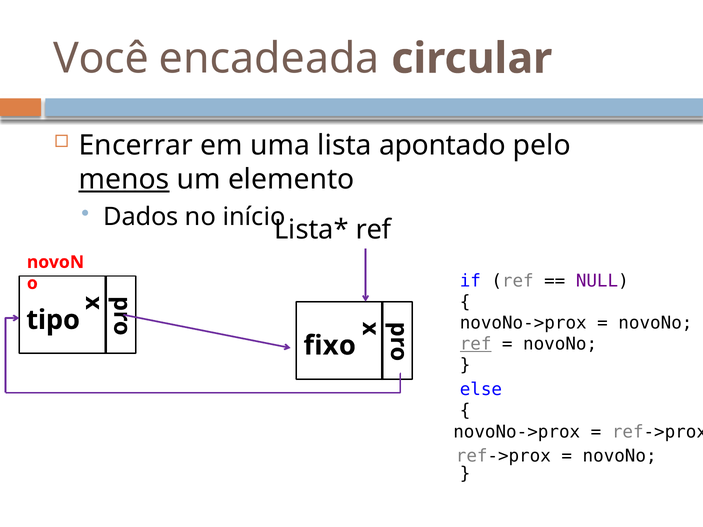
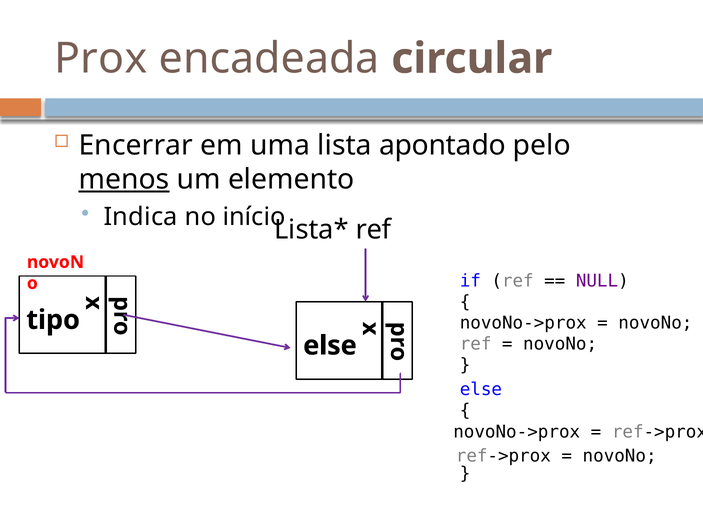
Você: Você -> Prox
Dados: Dados -> Indica
ref at (476, 344) underline: present -> none
fixo at (330, 346): fixo -> else
